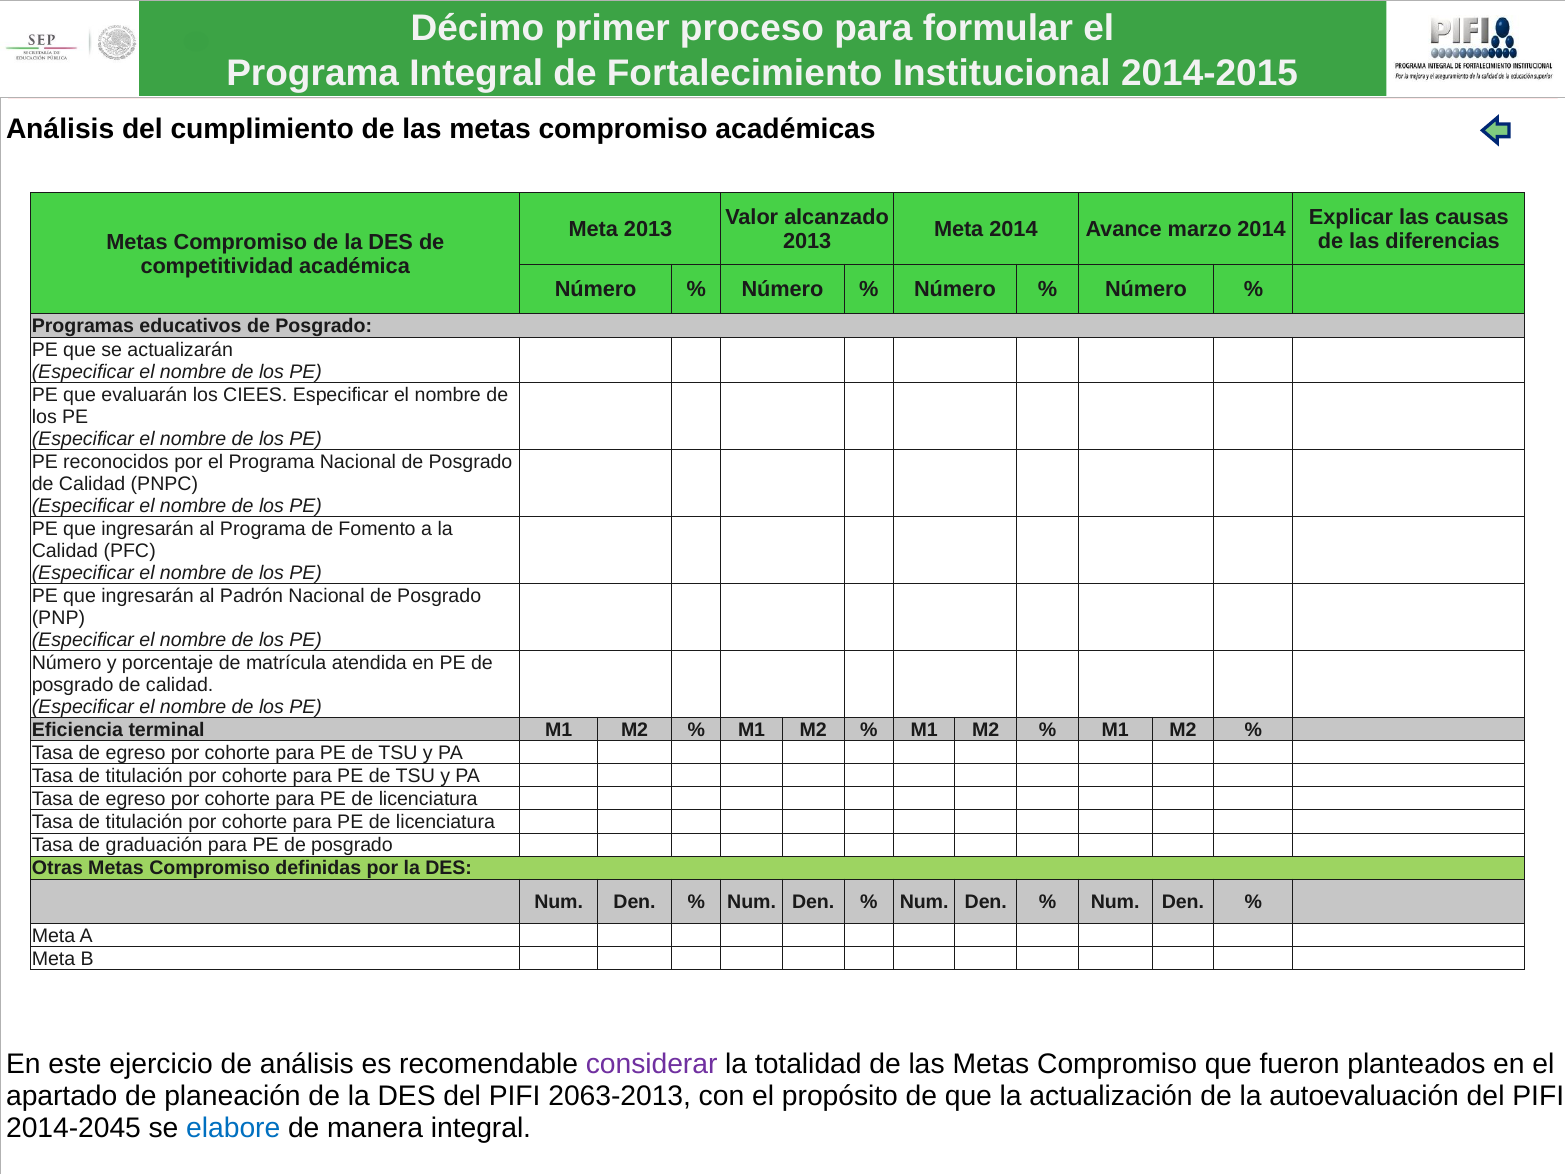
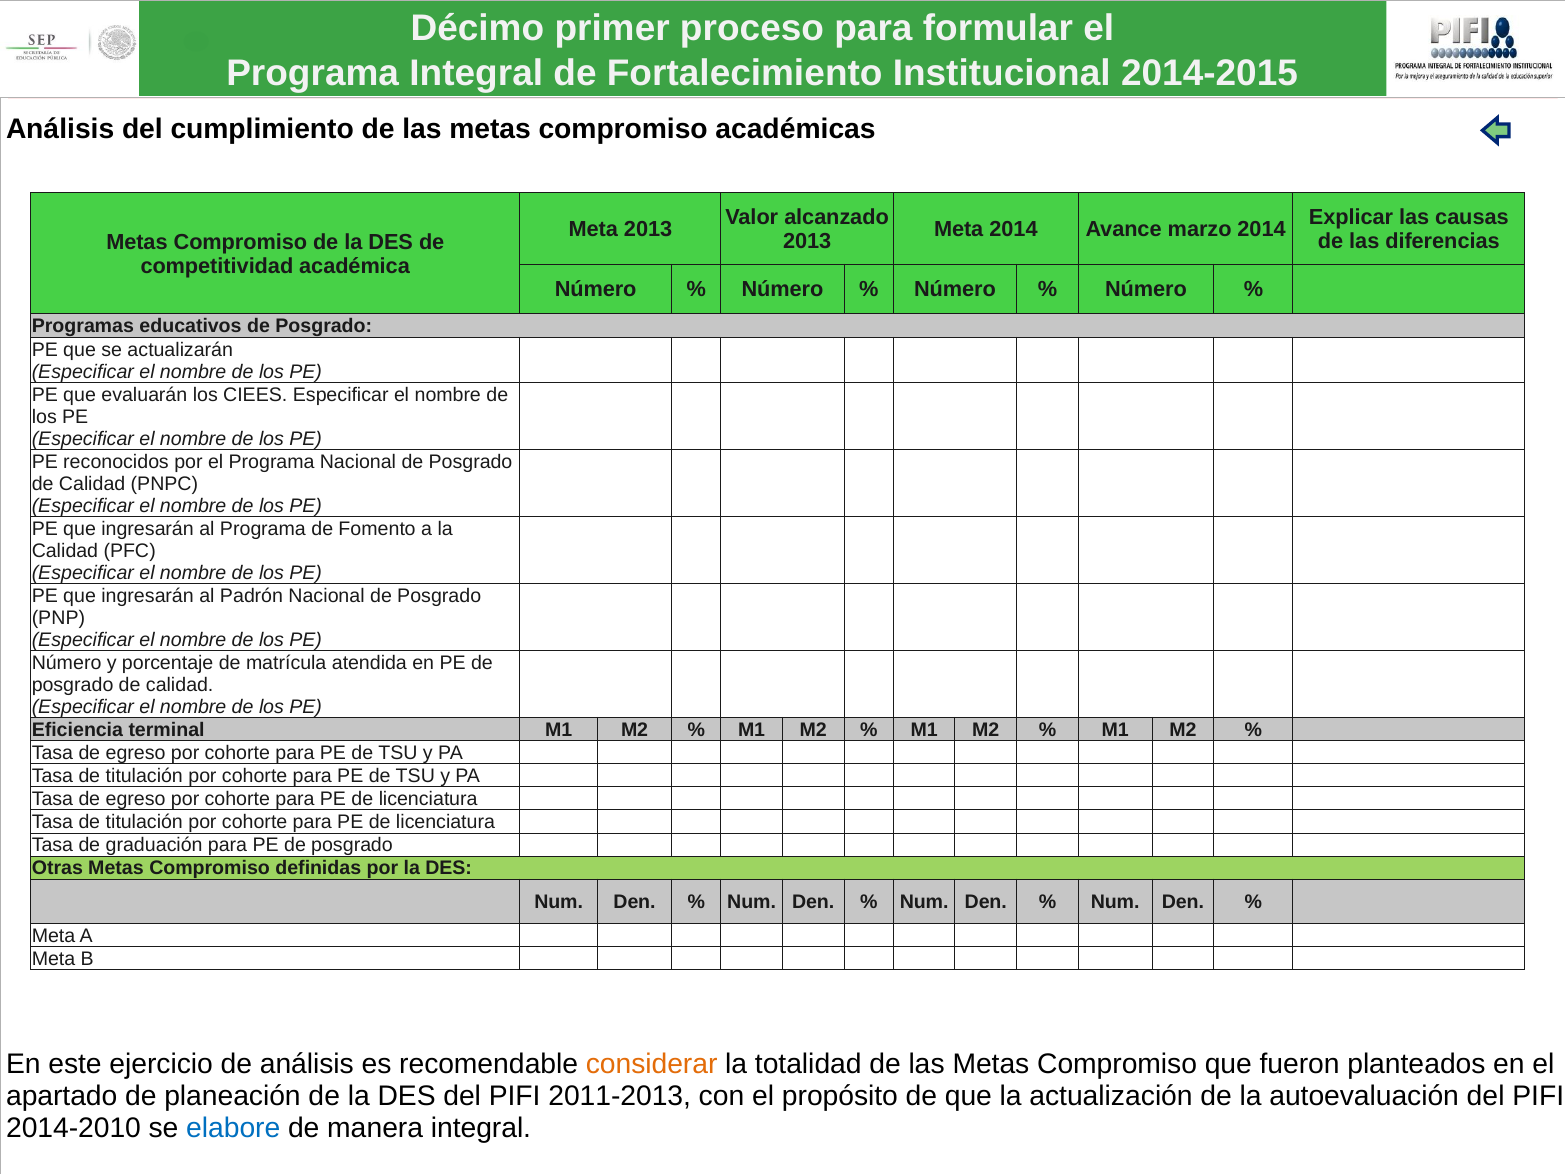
considerar colour: purple -> orange
2063-2013: 2063-2013 -> 2011-2013
2014-2045: 2014-2045 -> 2014-2010
